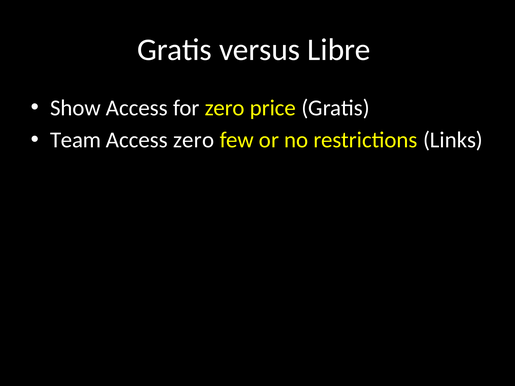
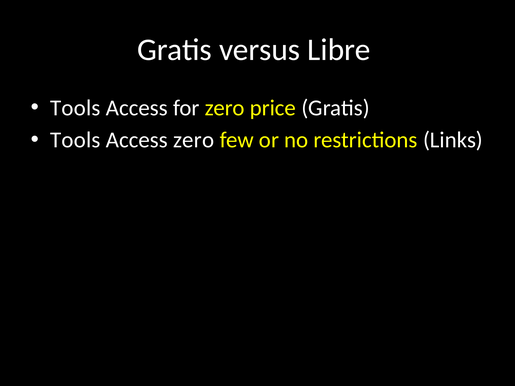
Show at (76, 108): Show -> Tools
Team at (76, 140): Team -> Tools
